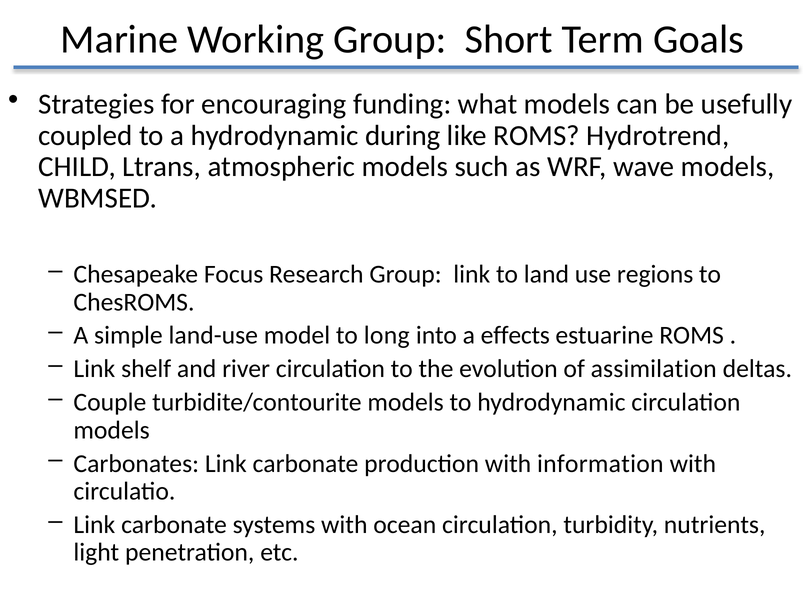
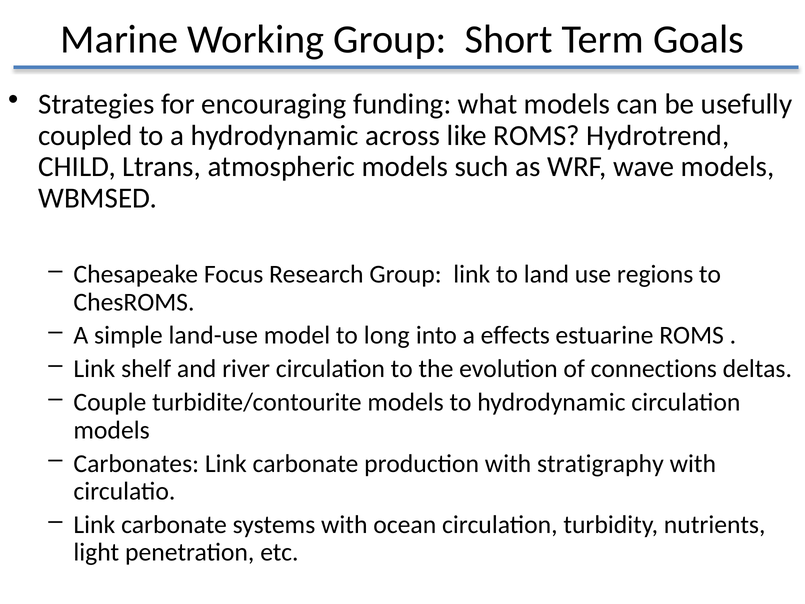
during: during -> across
assimilation: assimilation -> connections
information: information -> stratigraphy
